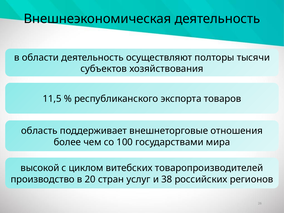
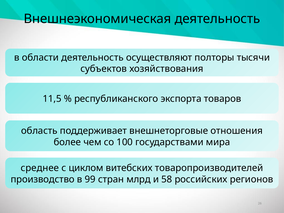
высокой: высокой -> среднее
20: 20 -> 99
услуг: услуг -> млрд
38: 38 -> 58
